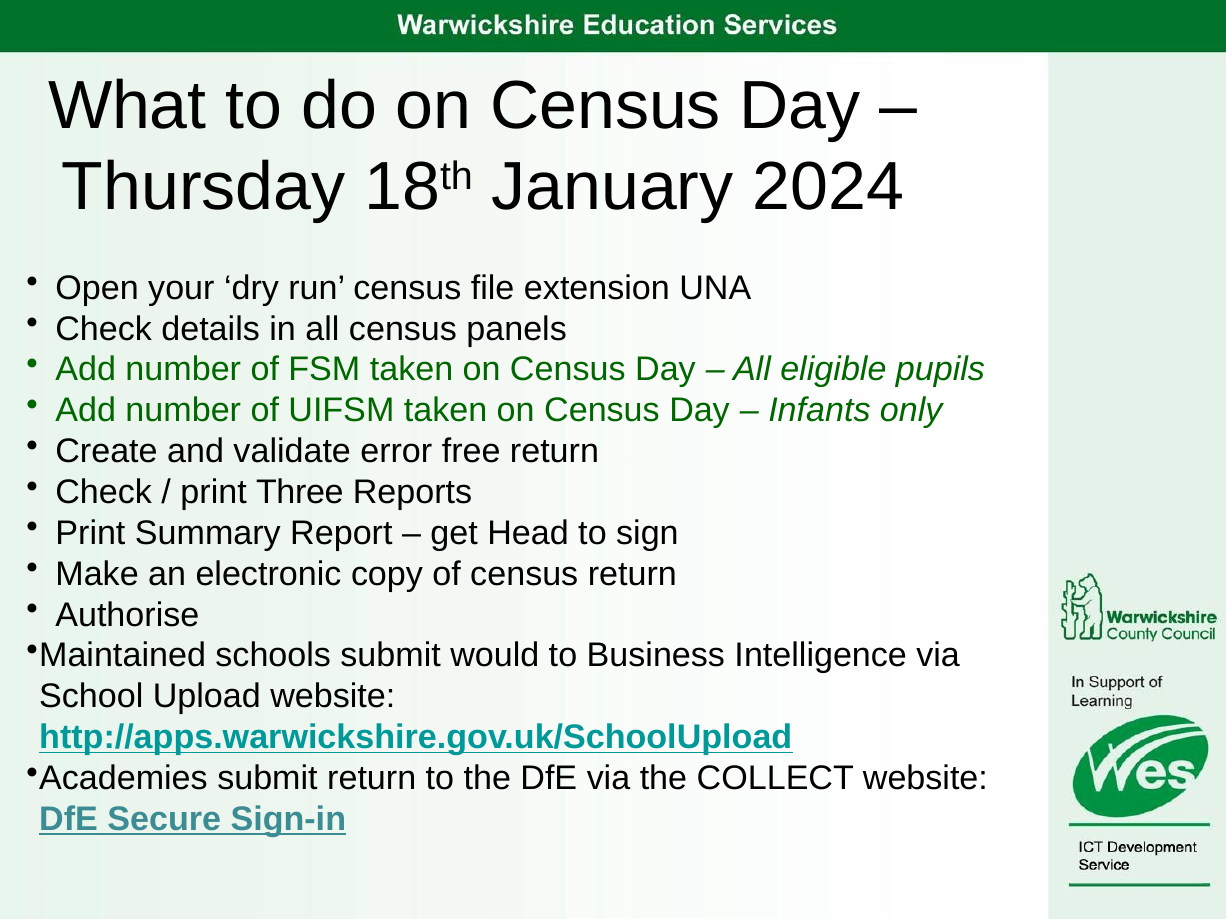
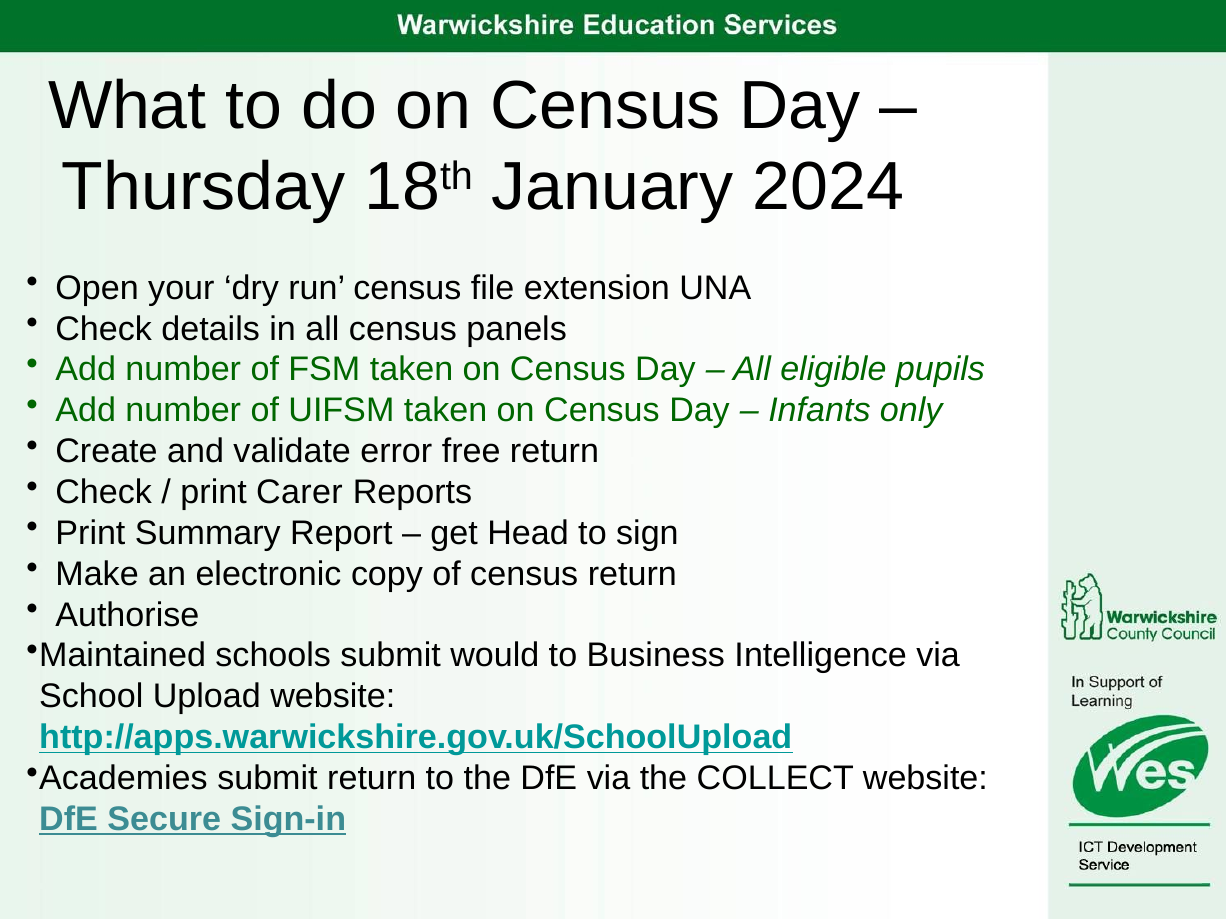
Three: Three -> Carer
